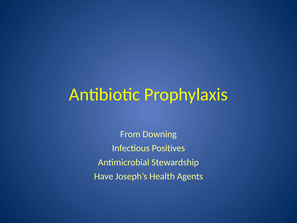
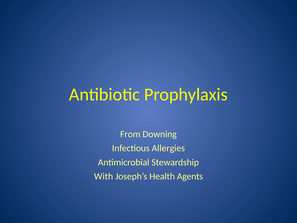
Positives: Positives -> Allergies
Have: Have -> With
